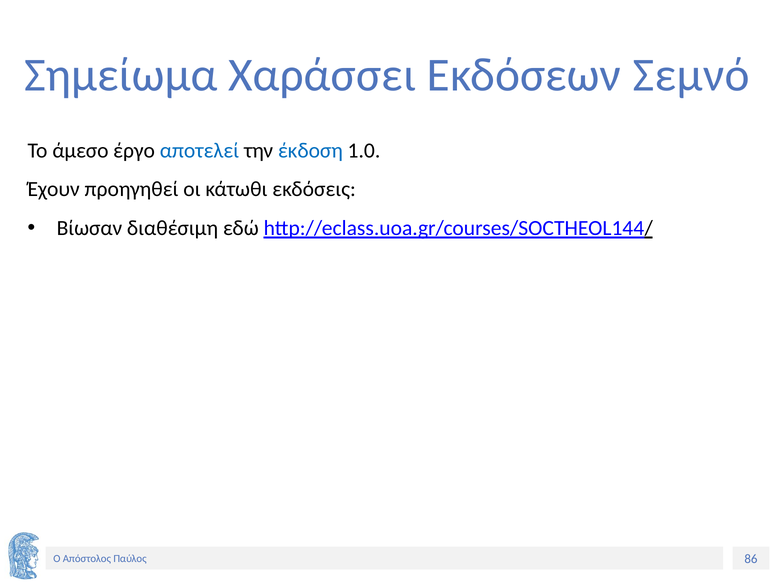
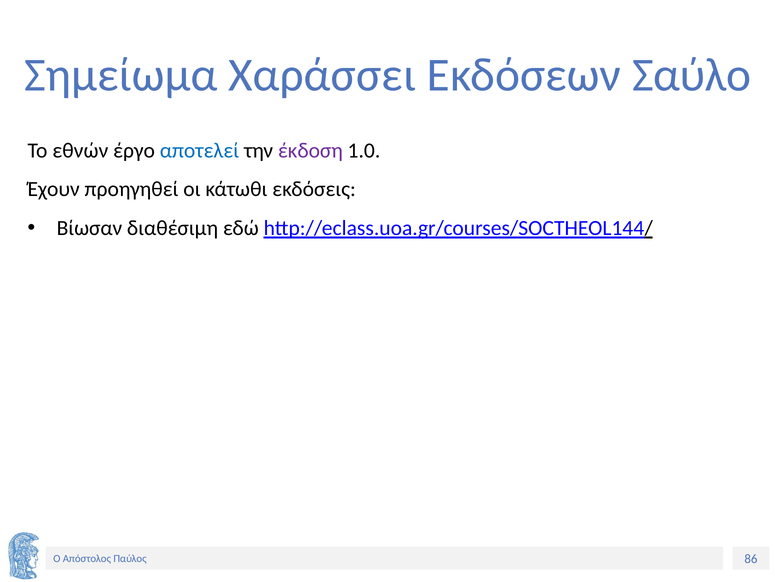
Σεμνό: Σεμνό -> Σαύλο
άμεσο: άμεσο -> εθνών
έκδοση colour: blue -> purple
